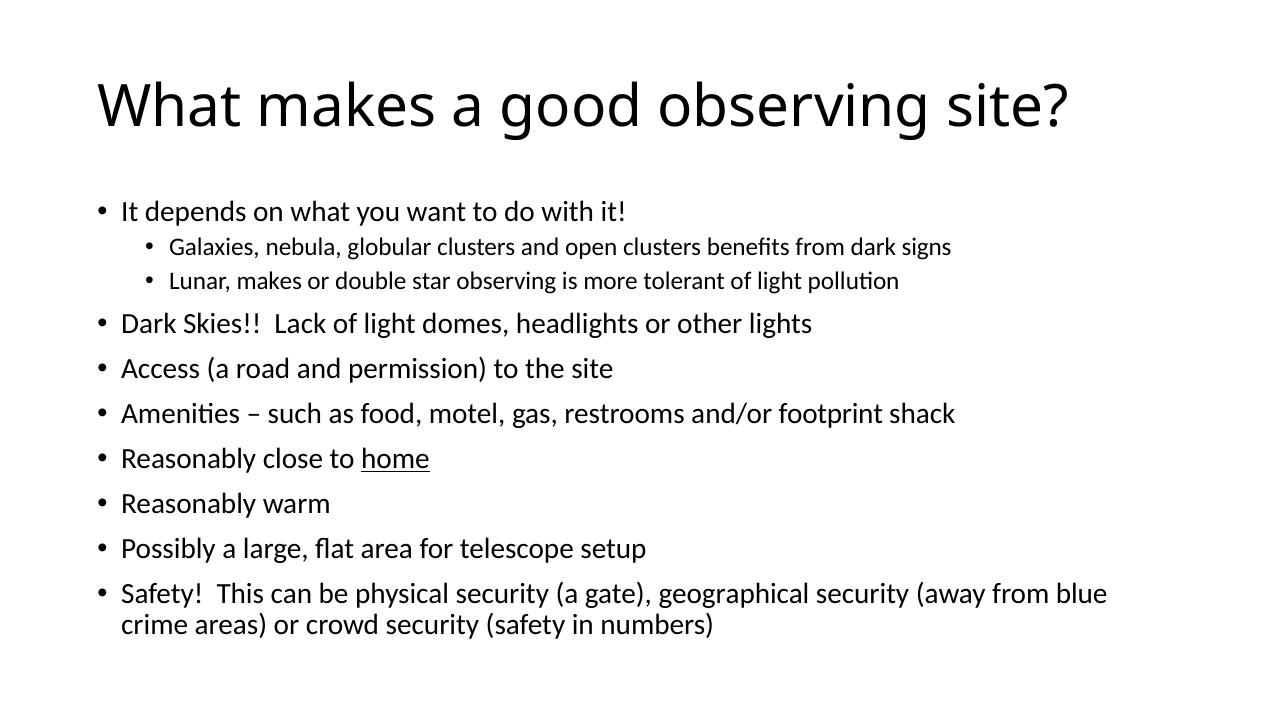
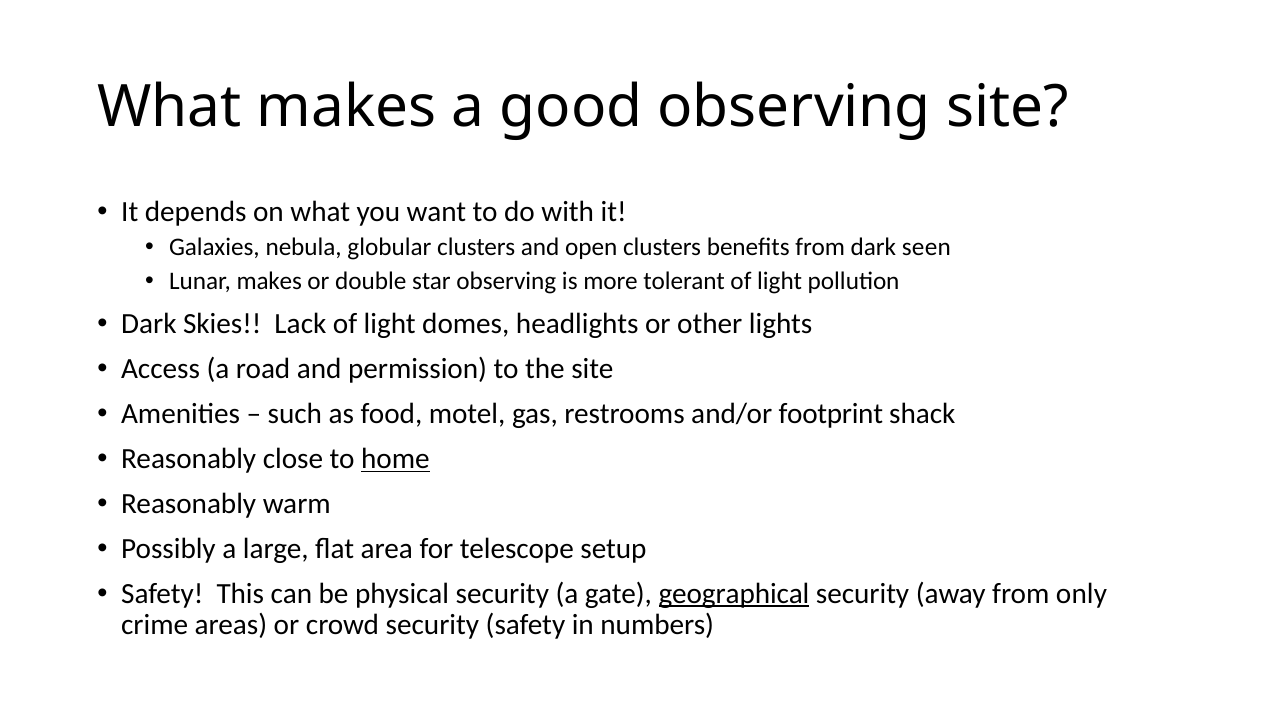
signs: signs -> seen
geographical underline: none -> present
blue: blue -> only
